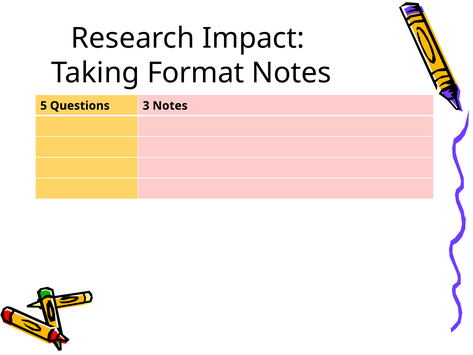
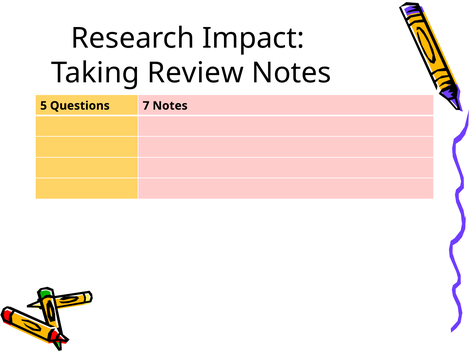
Format: Format -> Review
3: 3 -> 7
